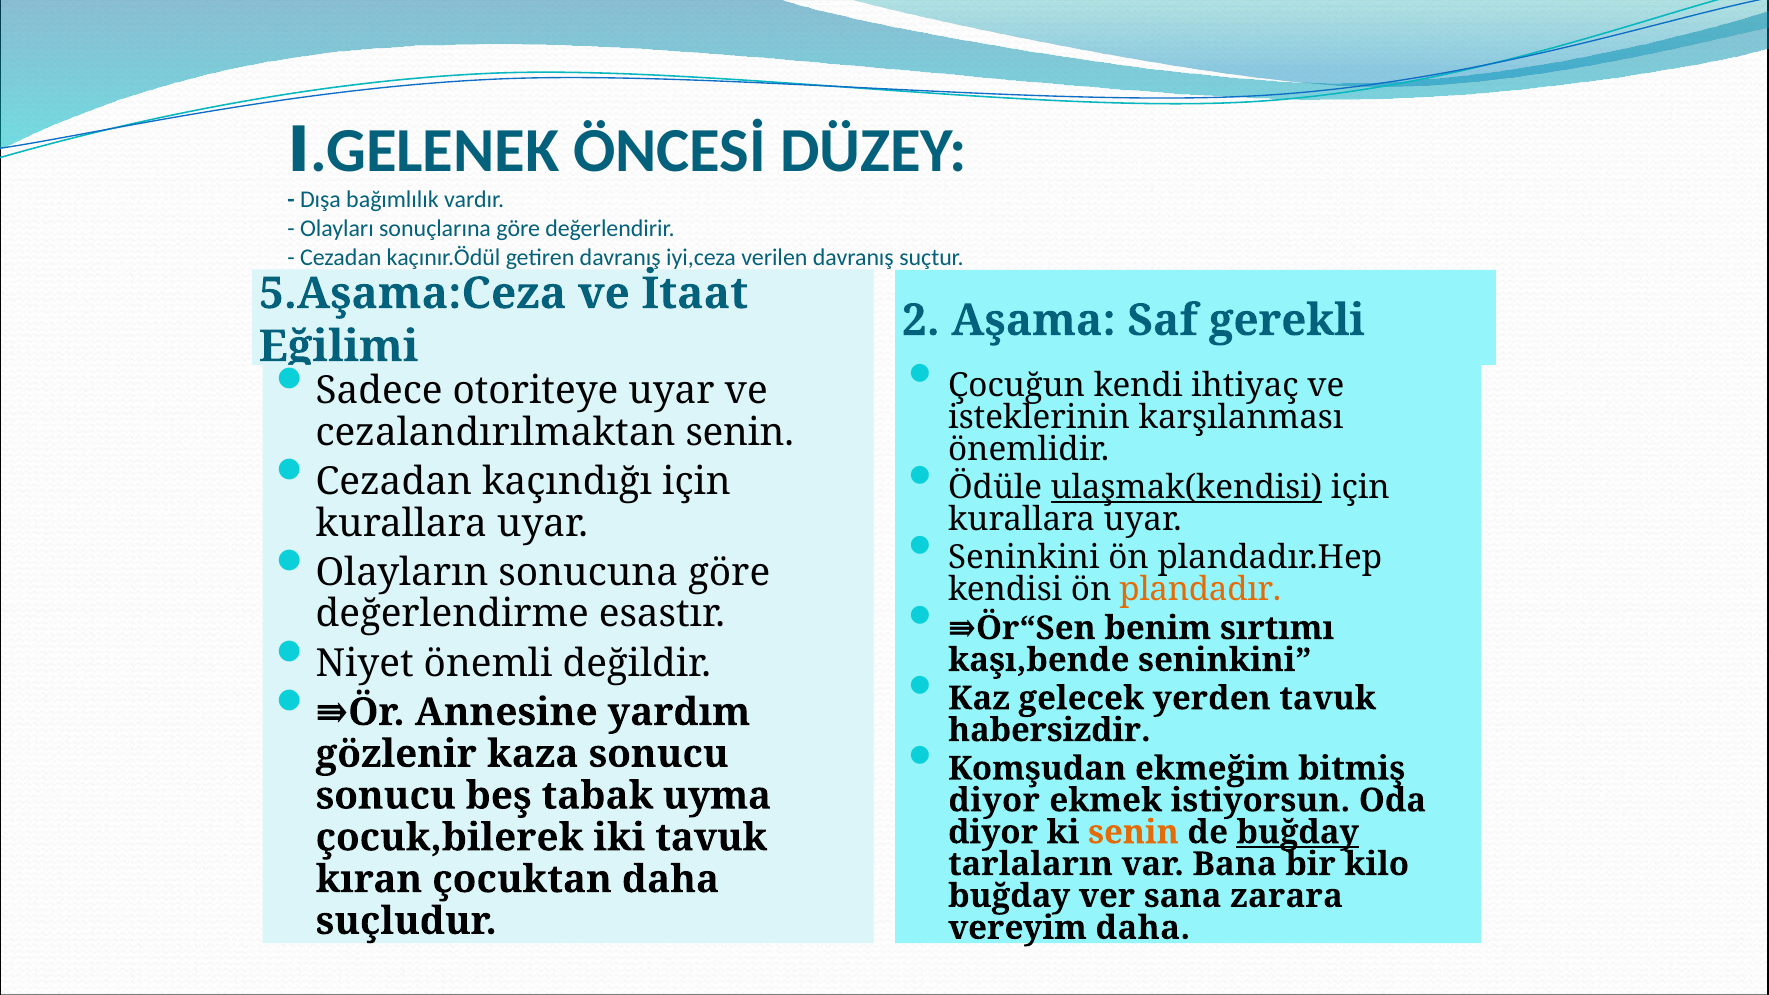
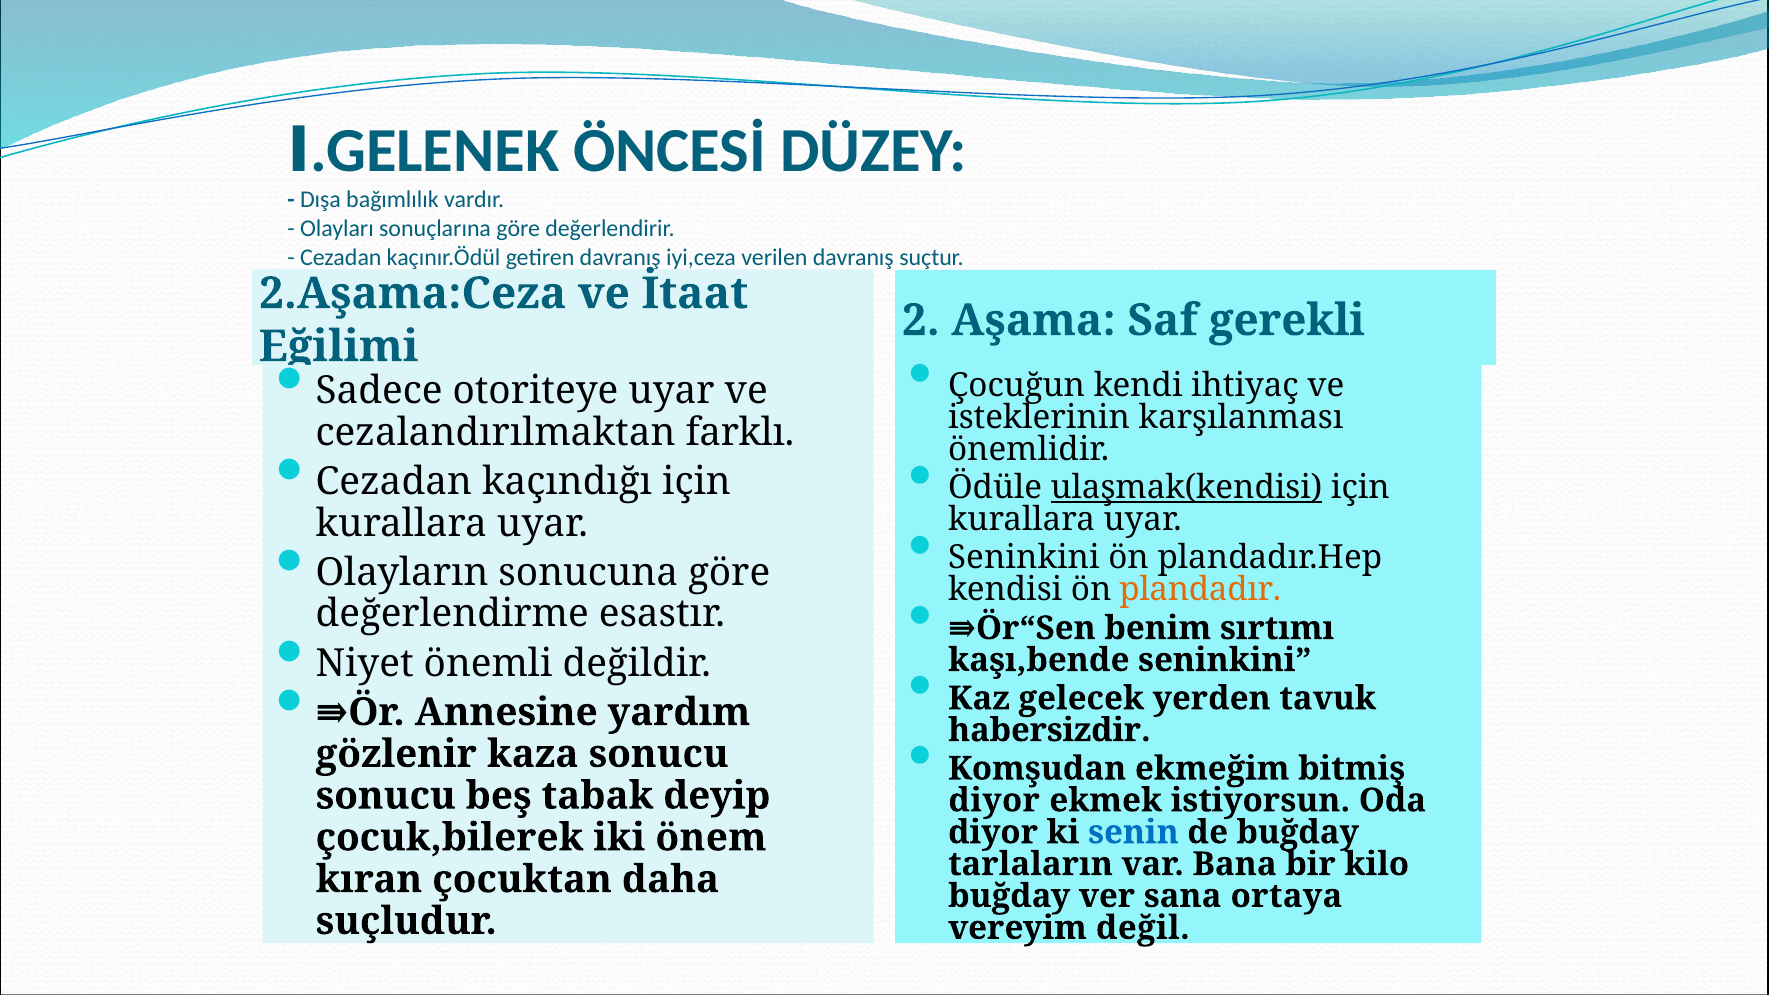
5.Aşama:Ceza: 5.Aşama:Ceza -> 2.Aşama:Ceza
cezalandırılmaktan senin: senin -> farklı
uyma: uyma -> deyip
senin at (1133, 832) colour: orange -> blue
buğday at (1298, 832) underline: present -> none
iki tavuk: tavuk -> önem
zarara: zarara -> ortaya
vereyim daha: daha -> değil
